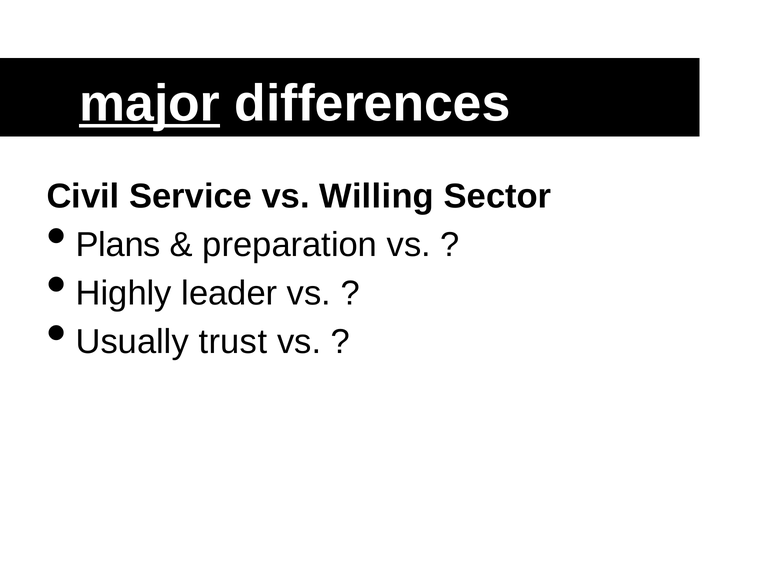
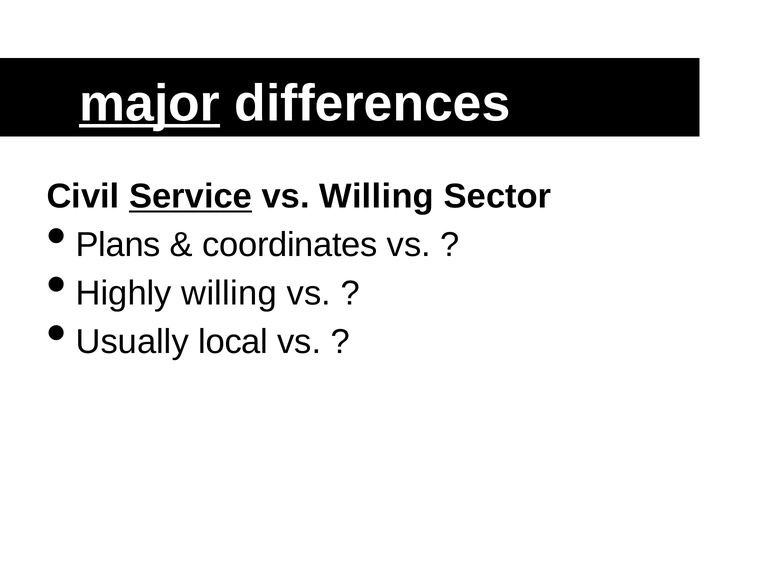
Service underline: none -> present
preparation: preparation -> coordinates
Highly leader: leader -> willing
trust: trust -> local
